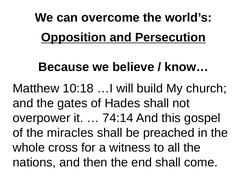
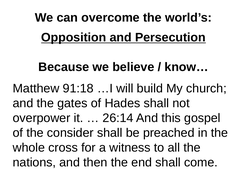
10:18: 10:18 -> 91:18
74:14: 74:14 -> 26:14
miracles: miracles -> consider
